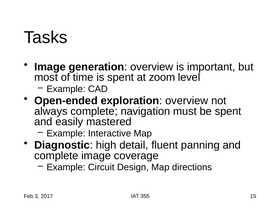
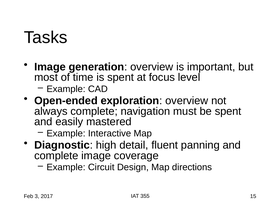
zoom: zoom -> focus
